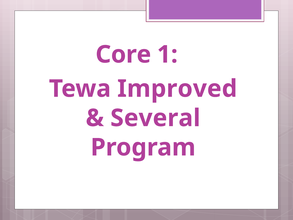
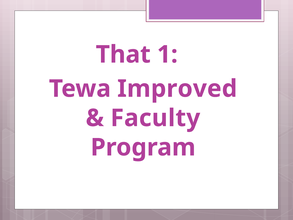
Core: Core -> That
Several: Several -> Faculty
